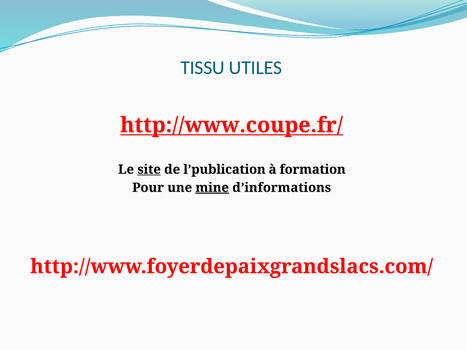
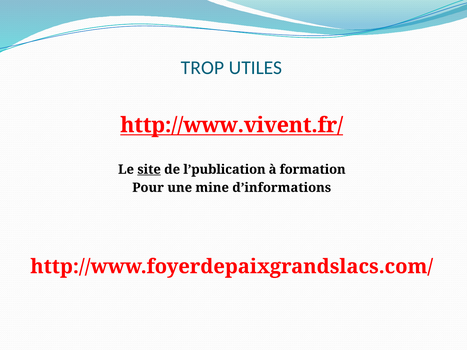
TISSU: TISSU -> TROP
http://www.coupe.fr/: http://www.coupe.fr/ -> http://www.vivent.fr/
mine underline: present -> none
